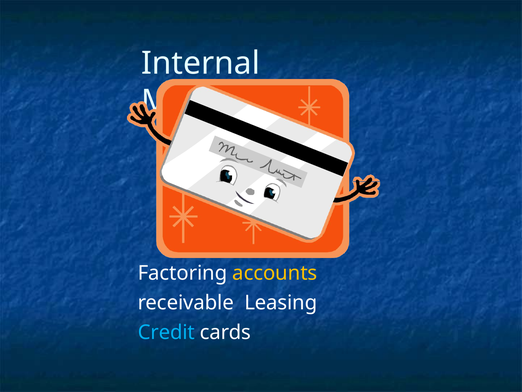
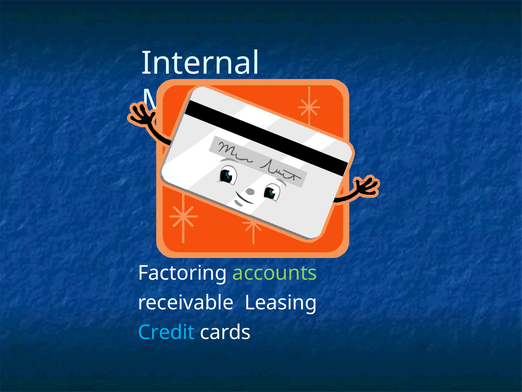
accounts colour: yellow -> light green
